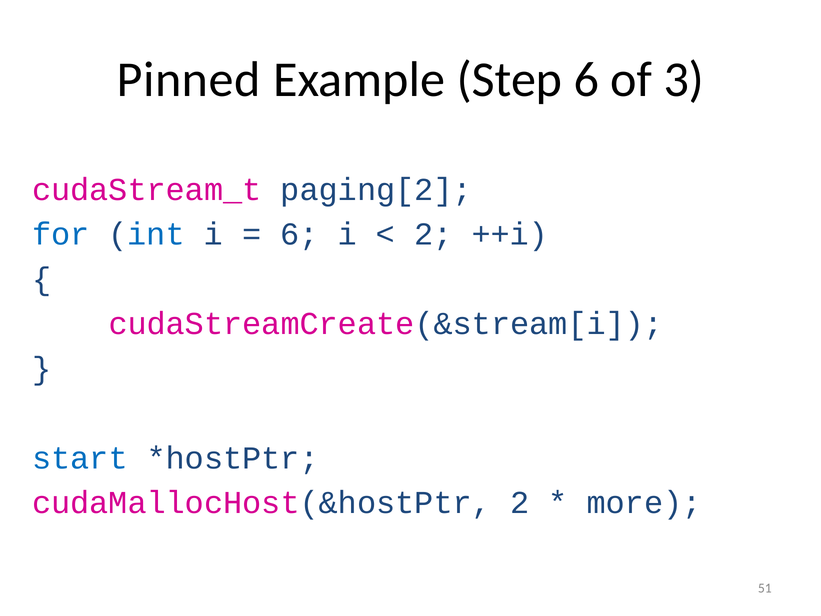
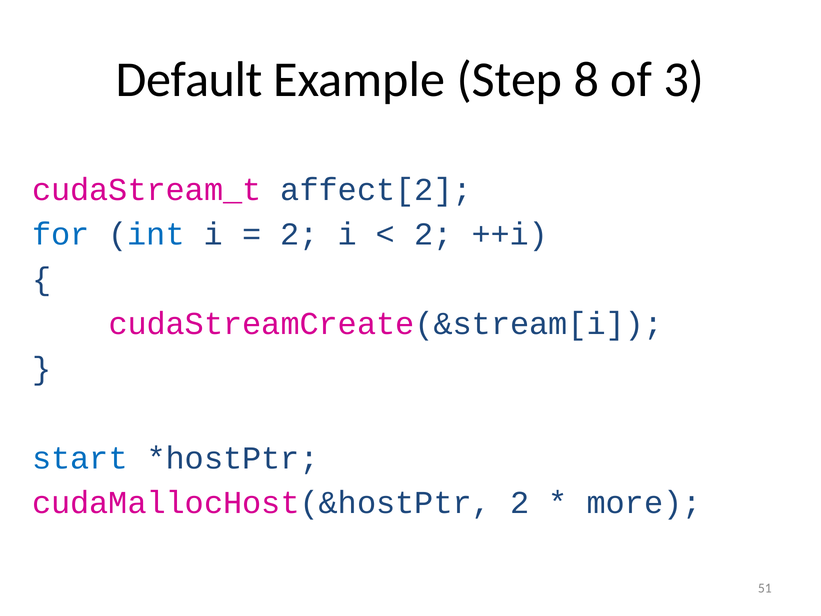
Pinned: Pinned -> Default
Step 6: 6 -> 8
paging[2: paging[2 -> affect[2
6 at (299, 234): 6 -> 2
